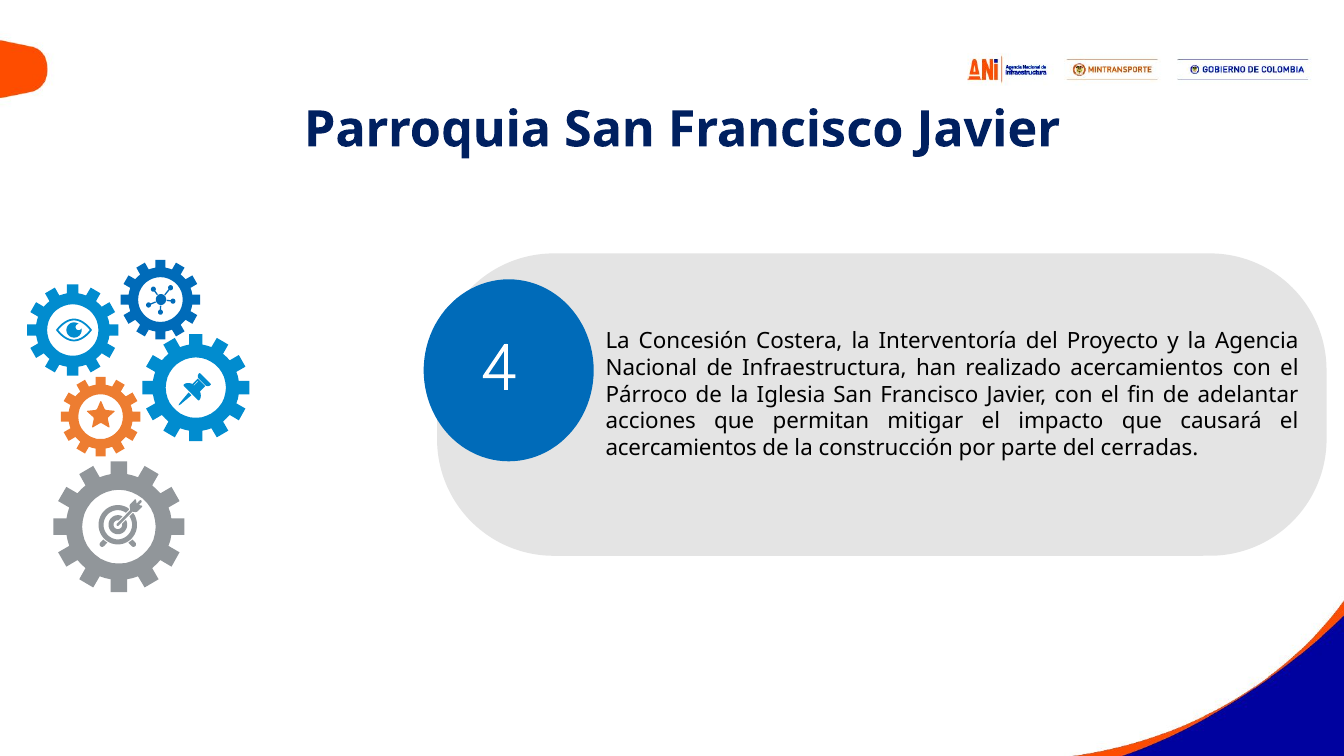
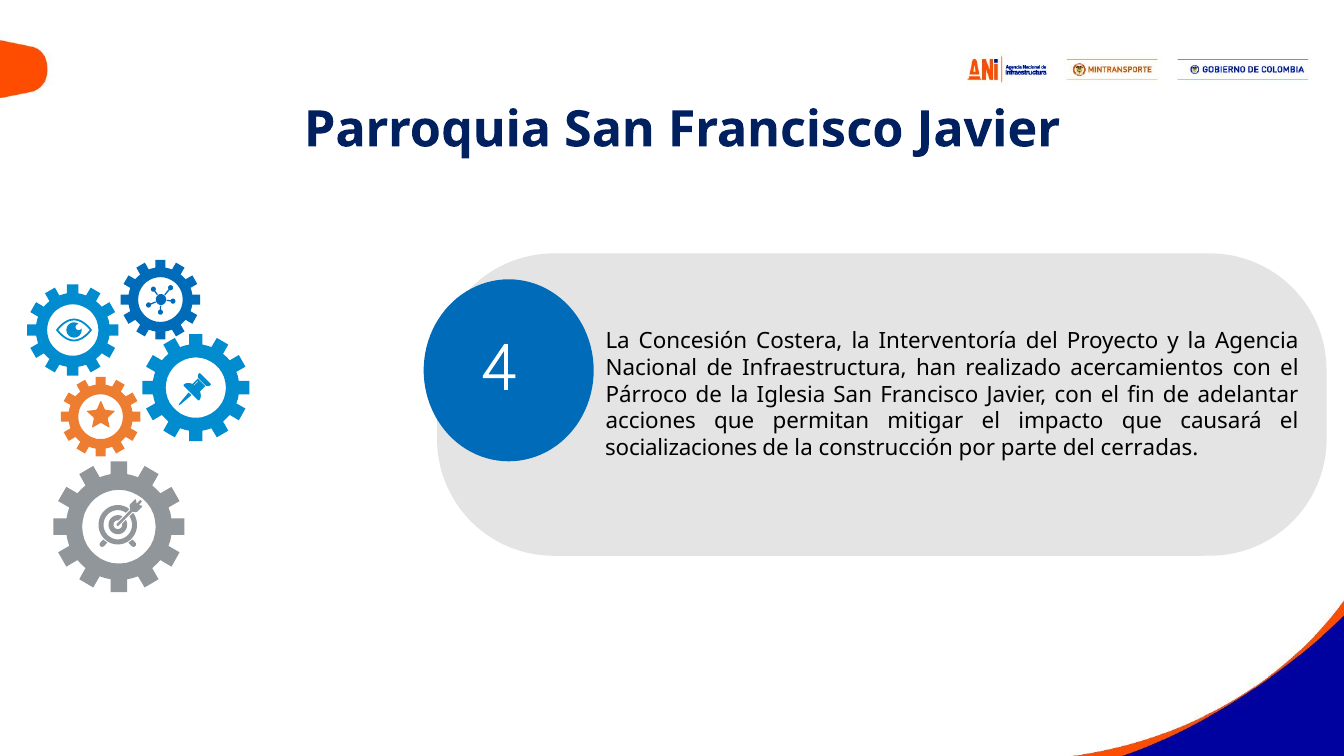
acercamientos at (681, 448): acercamientos -> socializaciones
